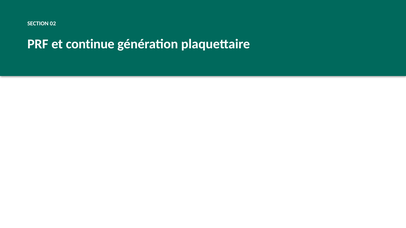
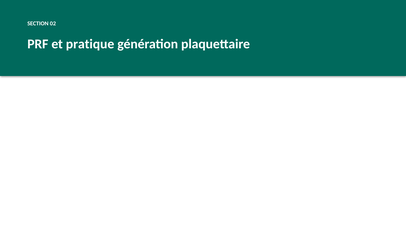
continue: continue -> pratique
